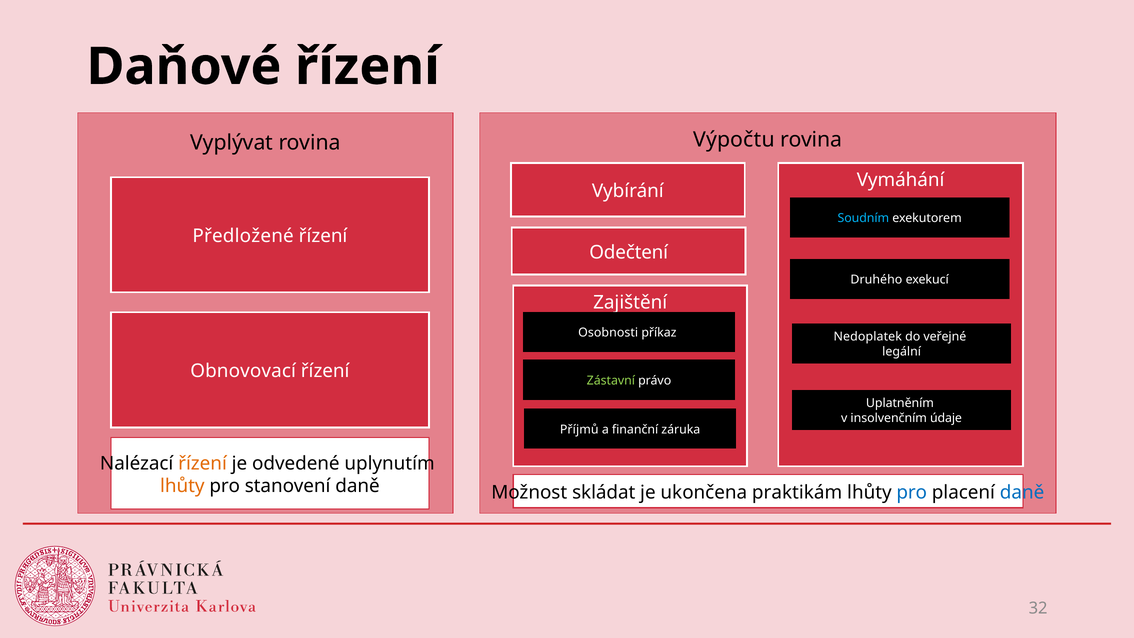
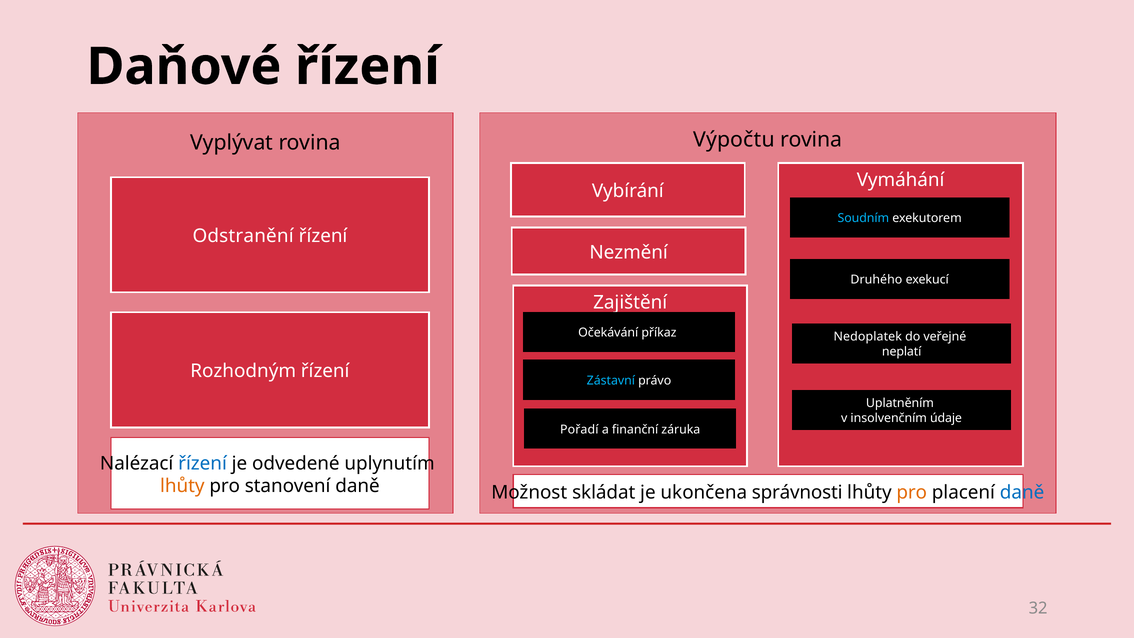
Předložené: Předložené -> Odstranění
Odečtení: Odečtení -> Nezmění
Osobnosti: Osobnosti -> Očekávání
legální: legální -> neplatí
Obnovovací: Obnovovací -> Rozhodným
Zástavní colour: light green -> light blue
Příjmů: Příjmů -> Pořadí
řízení at (203, 463) colour: orange -> blue
praktikám: praktikám -> správnosti
pro at (912, 492) colour: blue -> orange
